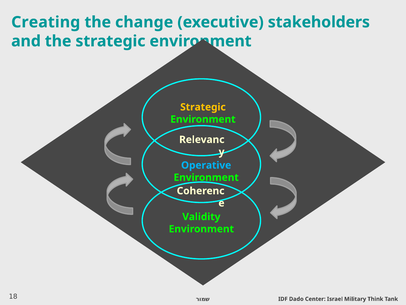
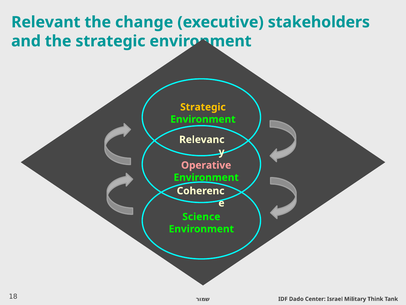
Creating: Creating -> Relevant
Operative colour: light blue -> pink
Validity: Validity -> Science
